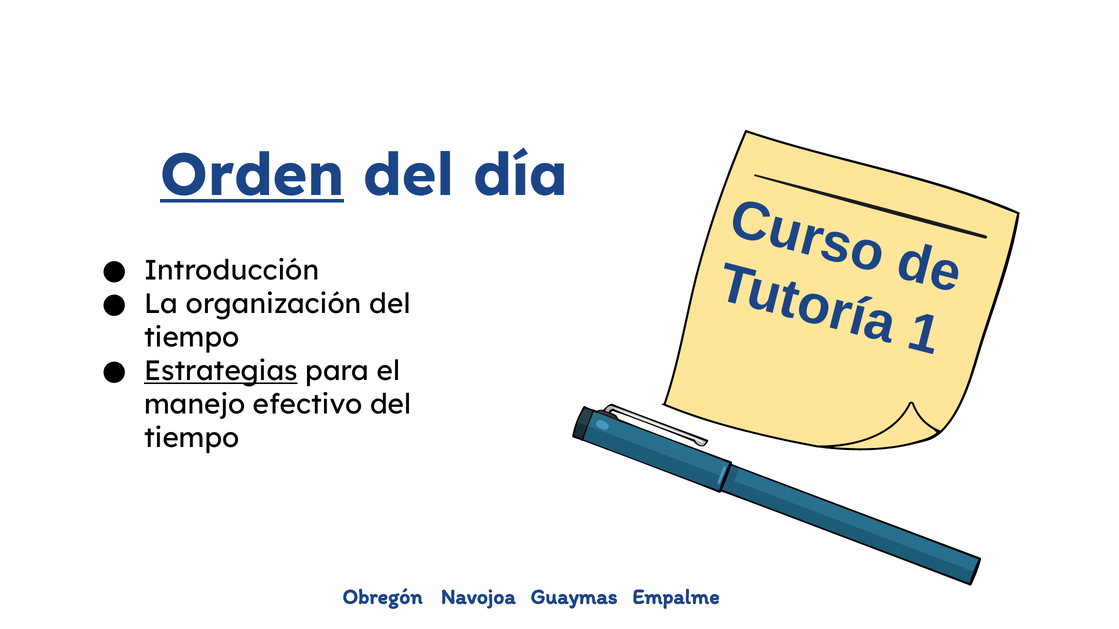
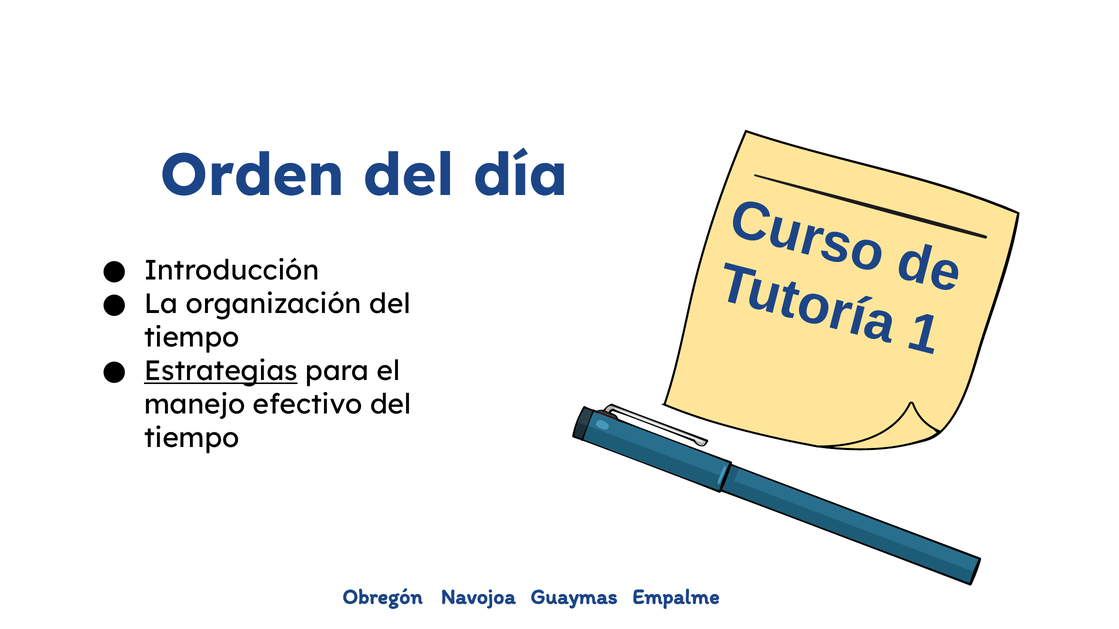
Orden underline: present -> none
